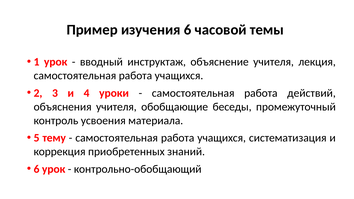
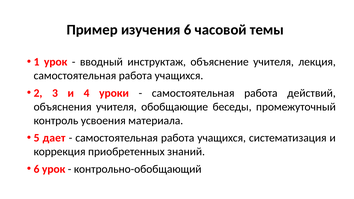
тему: тему -> дает
